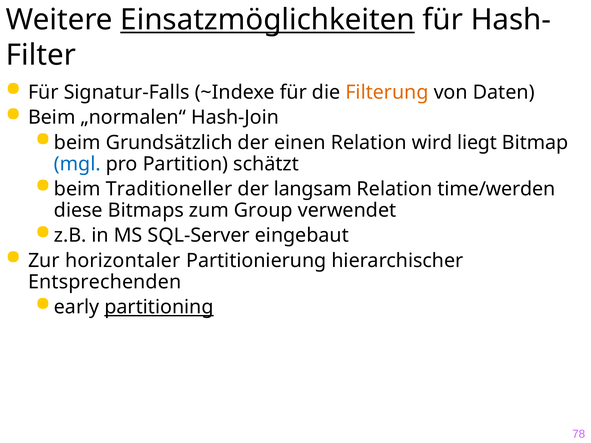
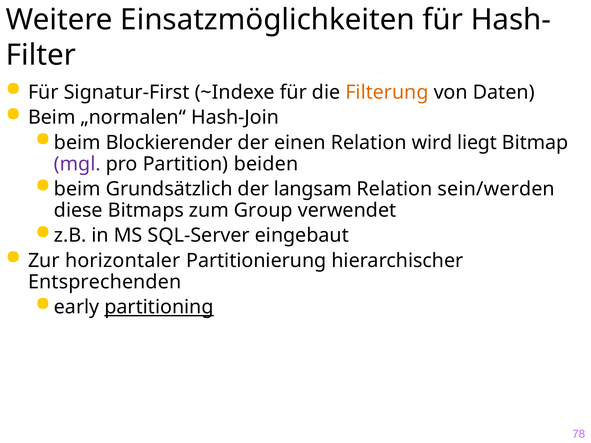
Einsatzmöglichkeiten underline: present -> none
Signatur-Falls: Signatur-Falls -> Signatur-First
Grundsätzlich: Grundsätzlich -> Blockierender
mgl colour: blue -> purple
schätzt: schätzt -> beiden
Traditioneller: Traditioneller -> Grundsätzlich
time/werden: time/werden -> sein/werden
